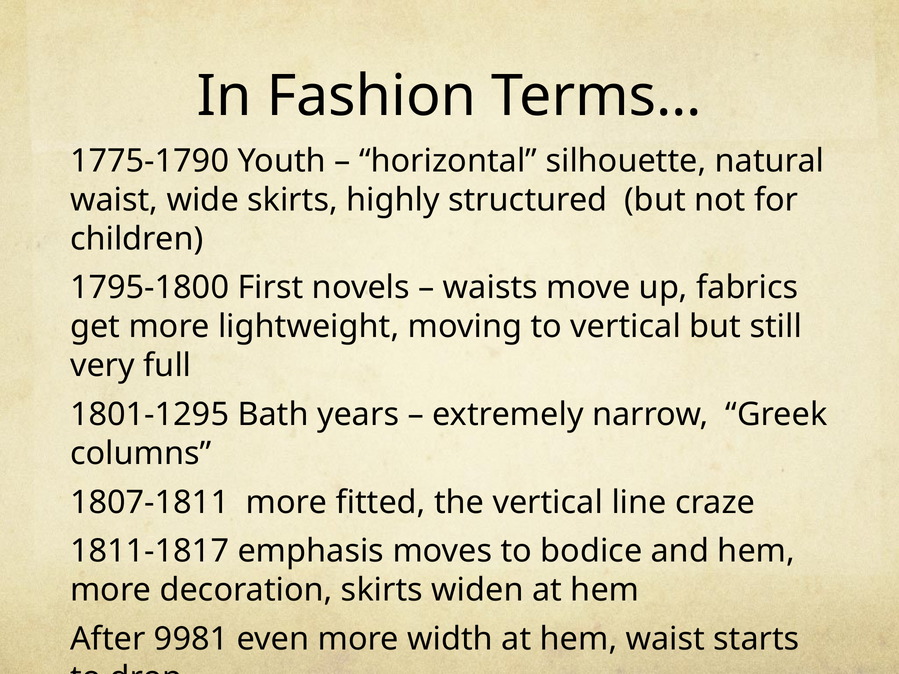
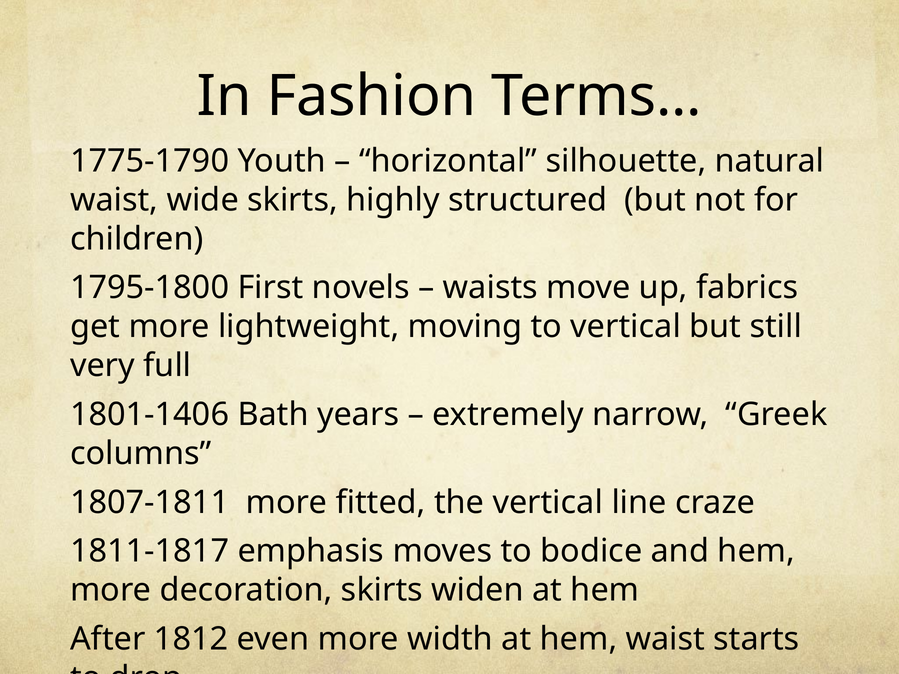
1801-1295: 1801-1295 -> 1801-1406
9981: 9981 -> 1812
